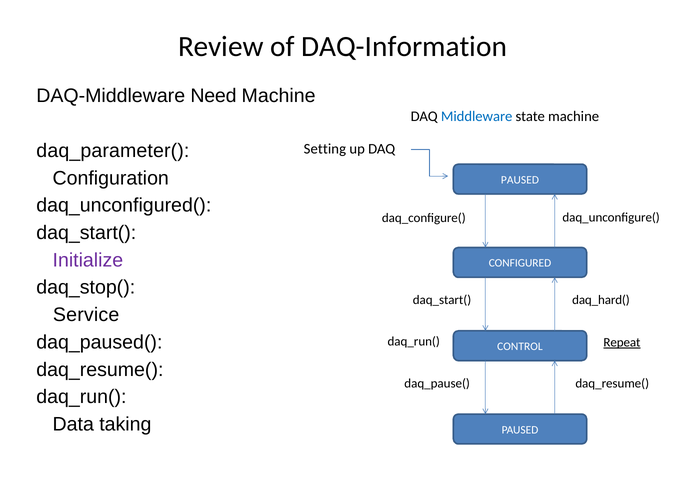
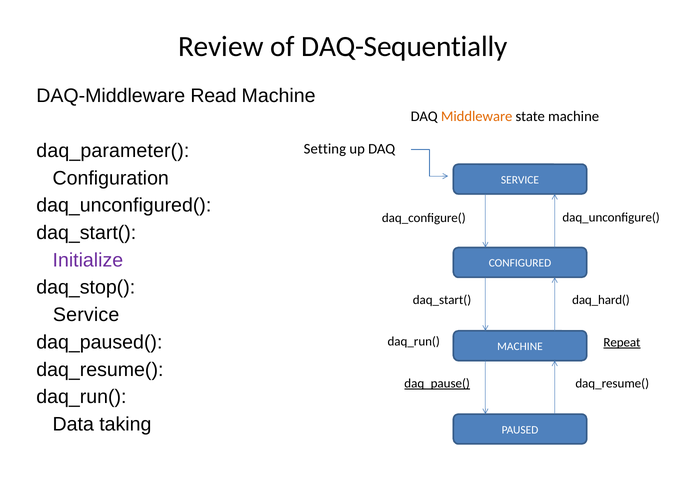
DAQ-Information: DAQ-Information -> DAQ-Sequentially
Need: Need -> Read
Middleware colour: blue -> orange
PAUSED at (520, 180): PAUSED -> SERVICE
CONTROL at (520, 347): CONTROL -> MACHINE
daq_pause( underline: none -> present
